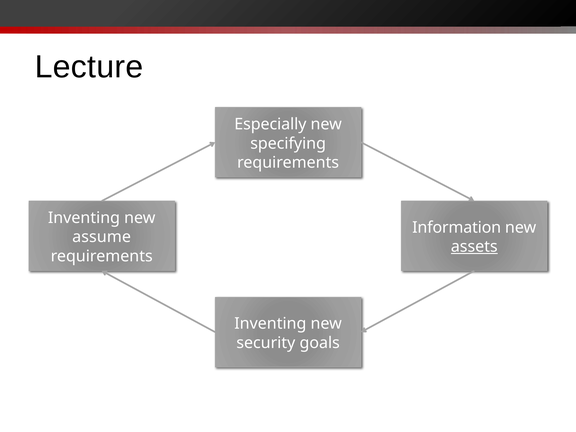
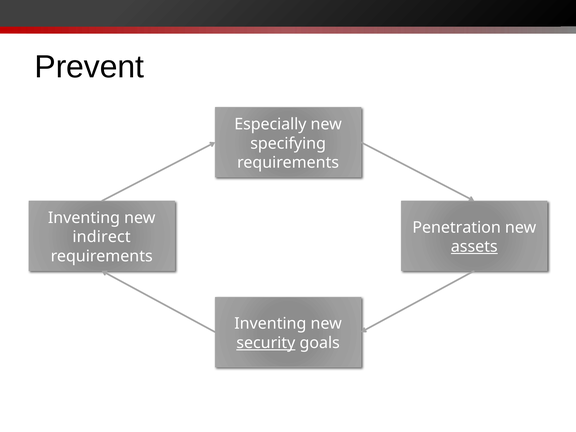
Lecture: Lecture -> Prevent
Information: Information -> Penetration
assume: assume -> indirect
security underline: none -> present
